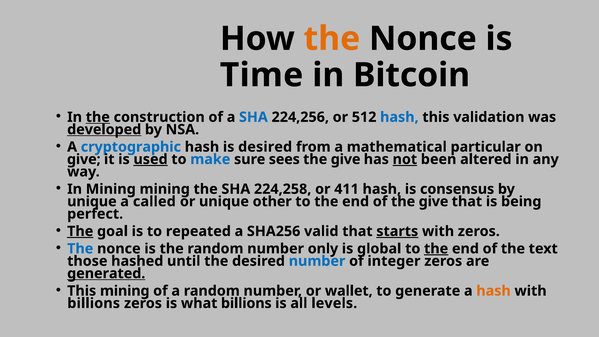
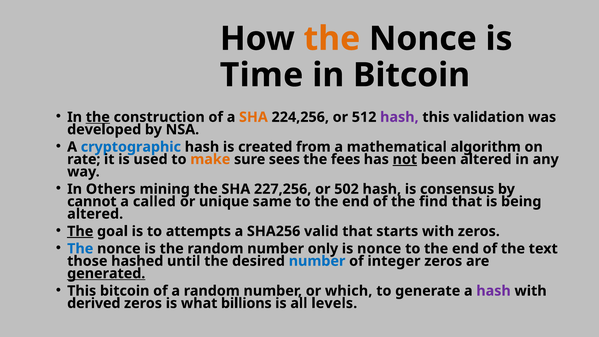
SHA at (253, 117) colour: blue -> orange
hash at (399, 117) colour: blue -> purple
developed underline: present -> none
is desired: desired -> created
particular: particular -> algorithm
give at (84, 159): give -> rate
used underline: present -> none
make colour: blue -> orange
give at (346, 159): give -> fees
In Mining: Mining -> Others
224,258: 224,258 -> 227,256
411: 411 -> 502
unique at (92, 201): unique -> cannot
other: other -> same
of the give: give -> find
perfect at (95, 214): perfect -> altered
repeated: repeated -> attempts
starts underline: present -> none
is global: global -> nonce
the at (436, 249) underline: present -> none
This mining: mining -> bitcoin
wallet: wallet -> which
hash at (494, 291) colour: orange -> purple
billions at (94, 303): billions -> derived
